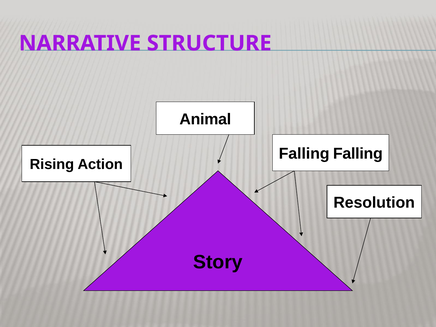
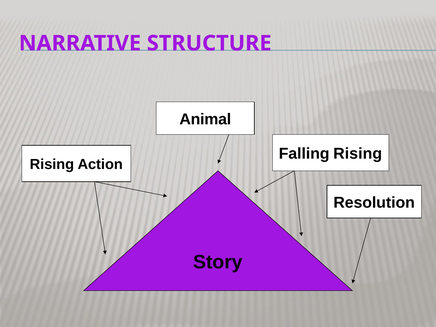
Falling Falling: Falling -> Rising
